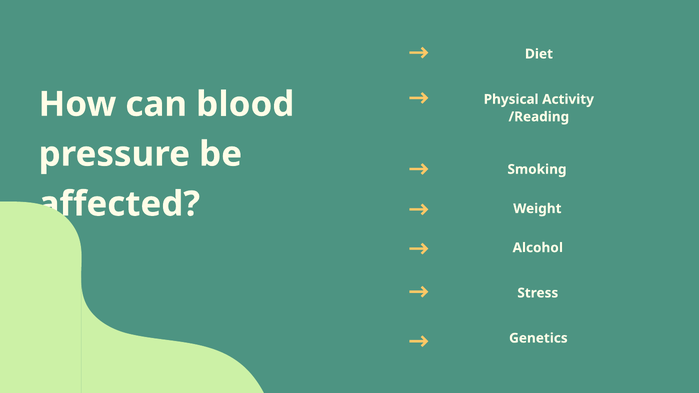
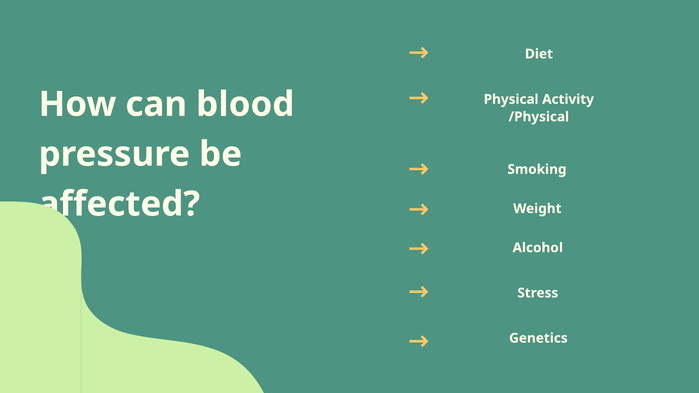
/Reading: /Reading -> /Physical
